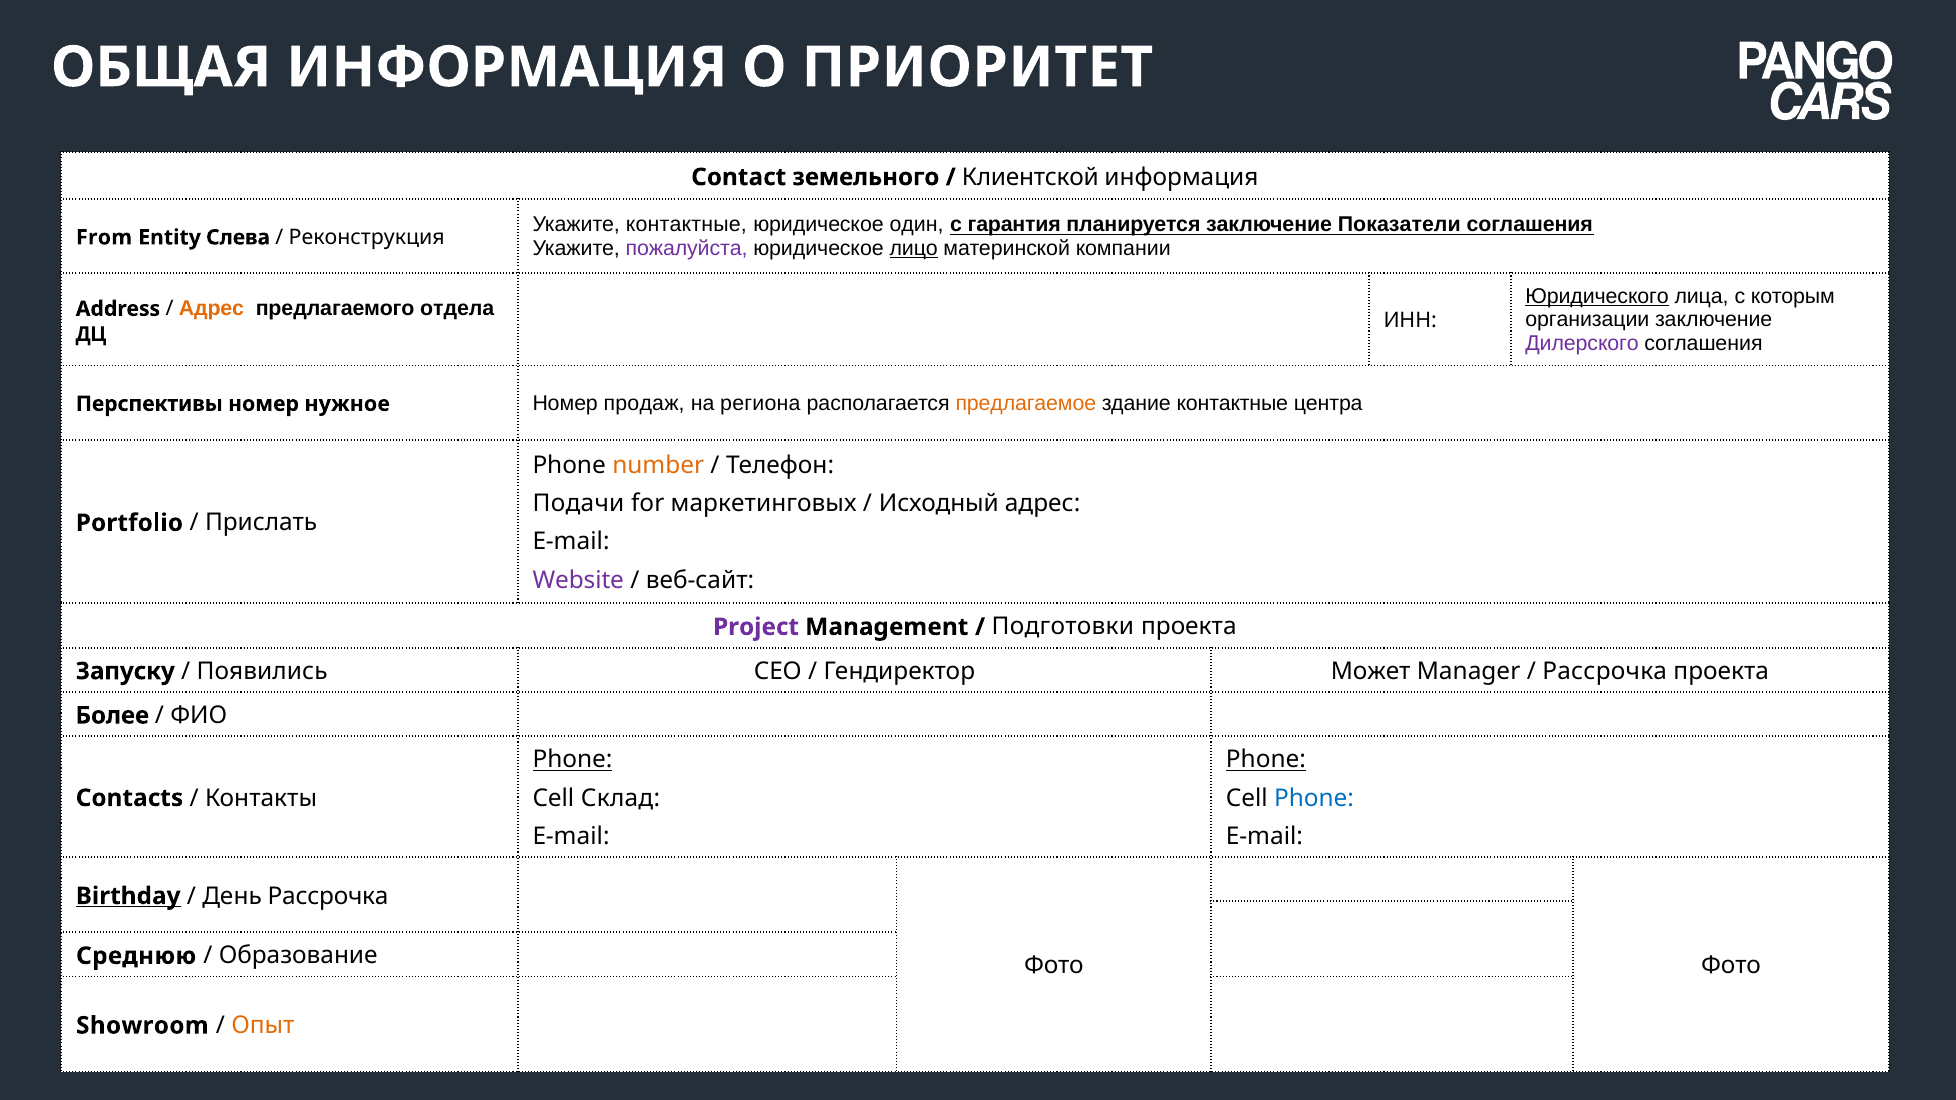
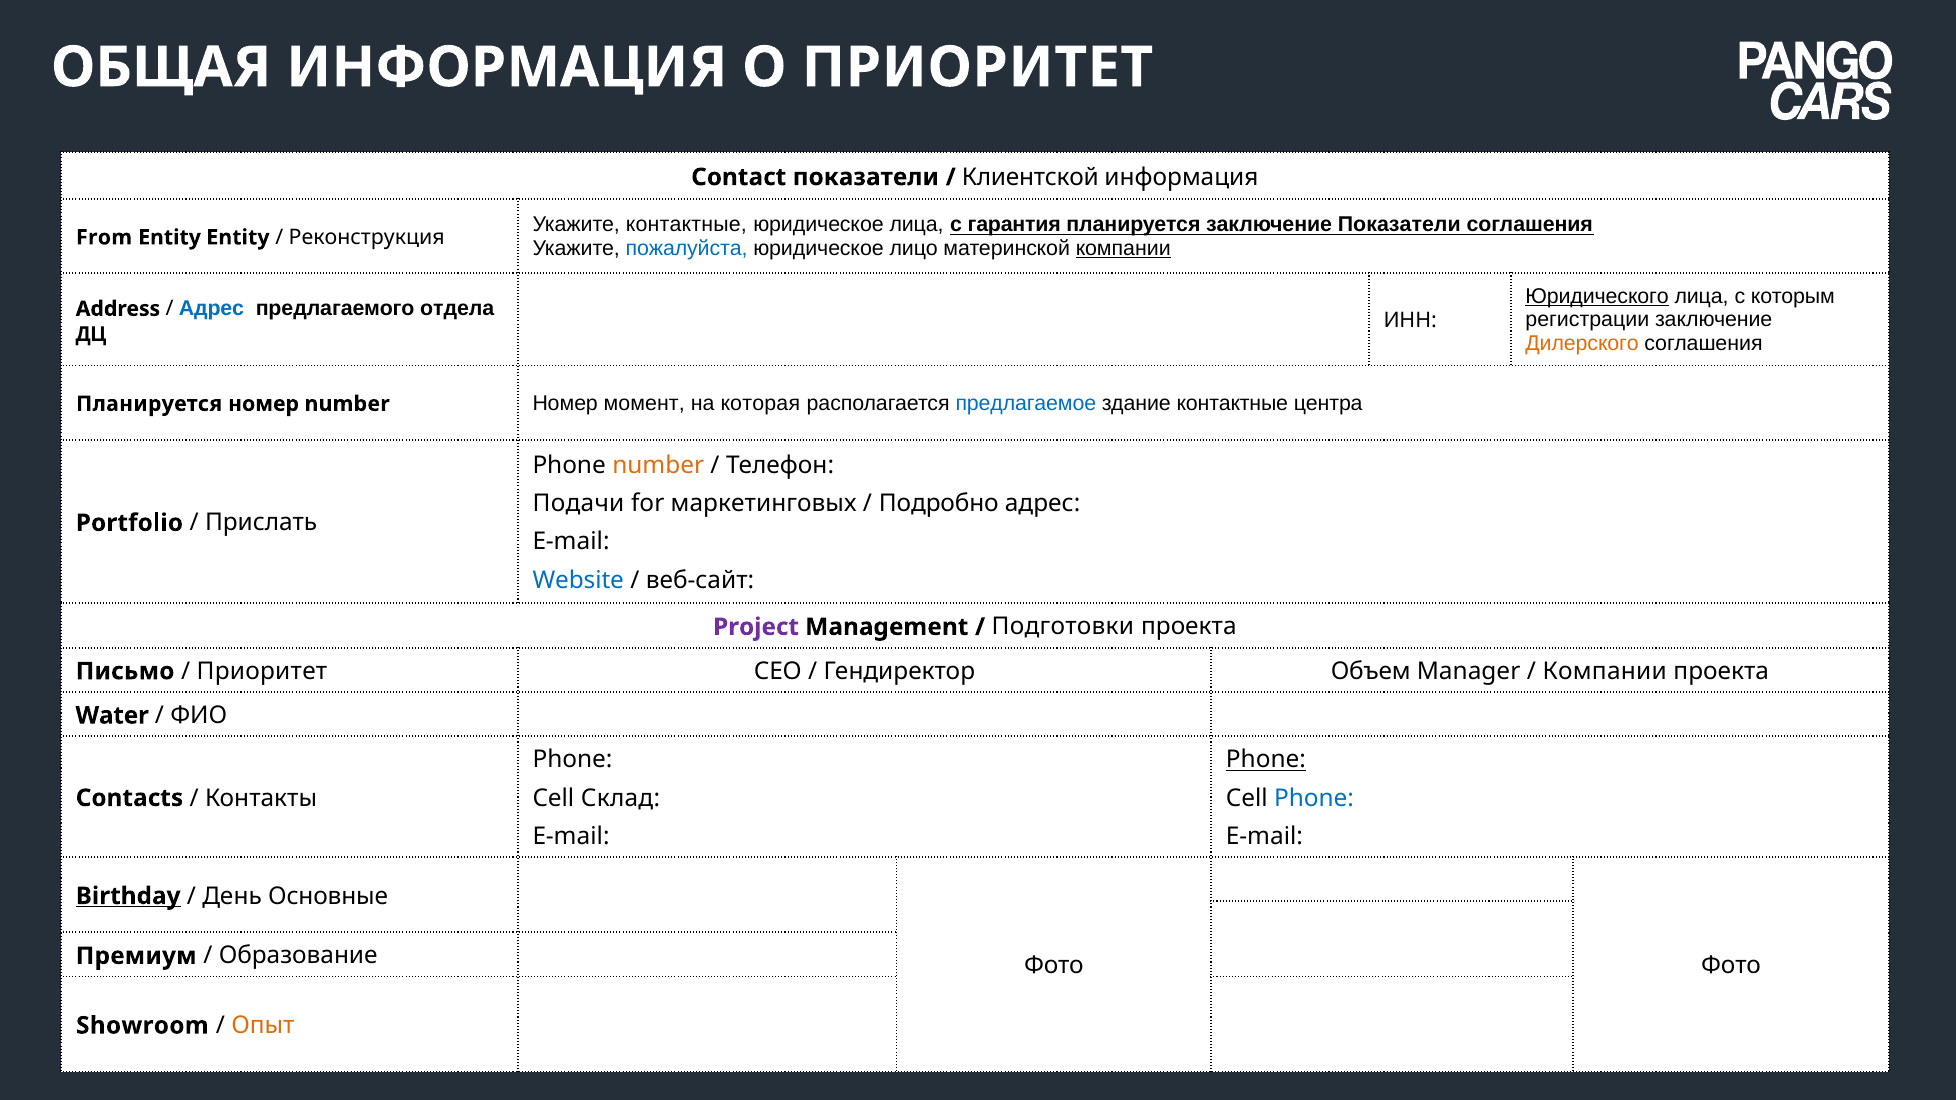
Contact земельного: земельного -> показатели
юридическое один: один -> лица
Entity Слева: Слева -> Entity
пожалуйста colour: purple -> blue
лицо underline: present -> none
компании at (1123, 248) underline: none -> present
Адрес at (211, 309) colour: orange -> blue
организации: организации -> регистрации
Дилерского colour: purple -> orange
Перспективы at (149, 404): Перспективы -> Планируется
номер нужное: нужное -> number
продаж: продаж -> момент
региона: региона -> которая
предлагаемое colour: orange -> blue
Исходный: Исходный -> Подробно
Website colour: purple -> blue
Запуску: Запуску -> Письмо
Появились at (262, 671): Появились -> Приоритет
Может: Может -> Объем
Рассрочка at (1605, 671): Рассрочка -> Компании
Более: Более -> Water
Phone at (573, 760) underline: present -> none
День Рассрочка: Рассрочка -> Основные
Среднюю: Среднюю -> Премиум
